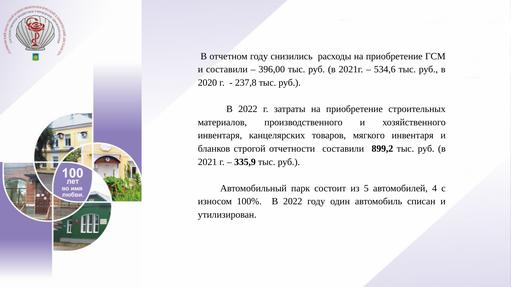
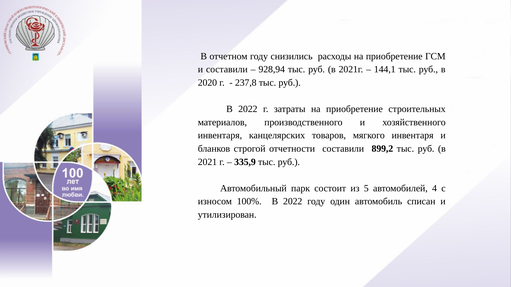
396,00: 396,00 -> 928,94
534,6: 534,6 -> 144,1
